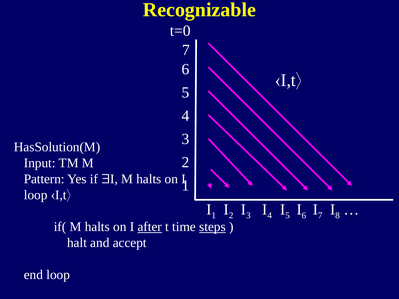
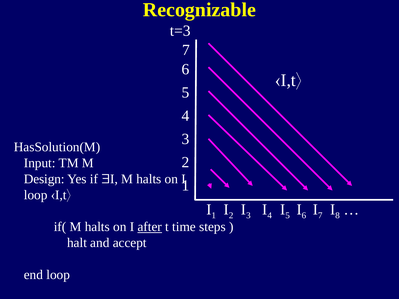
t=0: t=0 -> t=3
Pattern: Pattern -> Design
steps underline: present -> none
